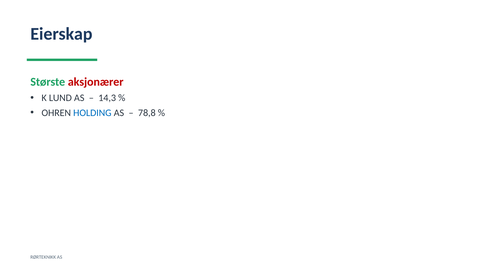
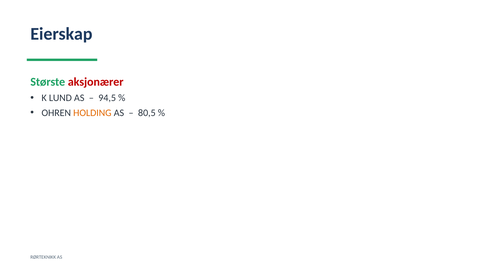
14,3: 14,3 -> 94,5
HOLDING colour: blue -> orange
78,8: 78,8 -> 80,5
